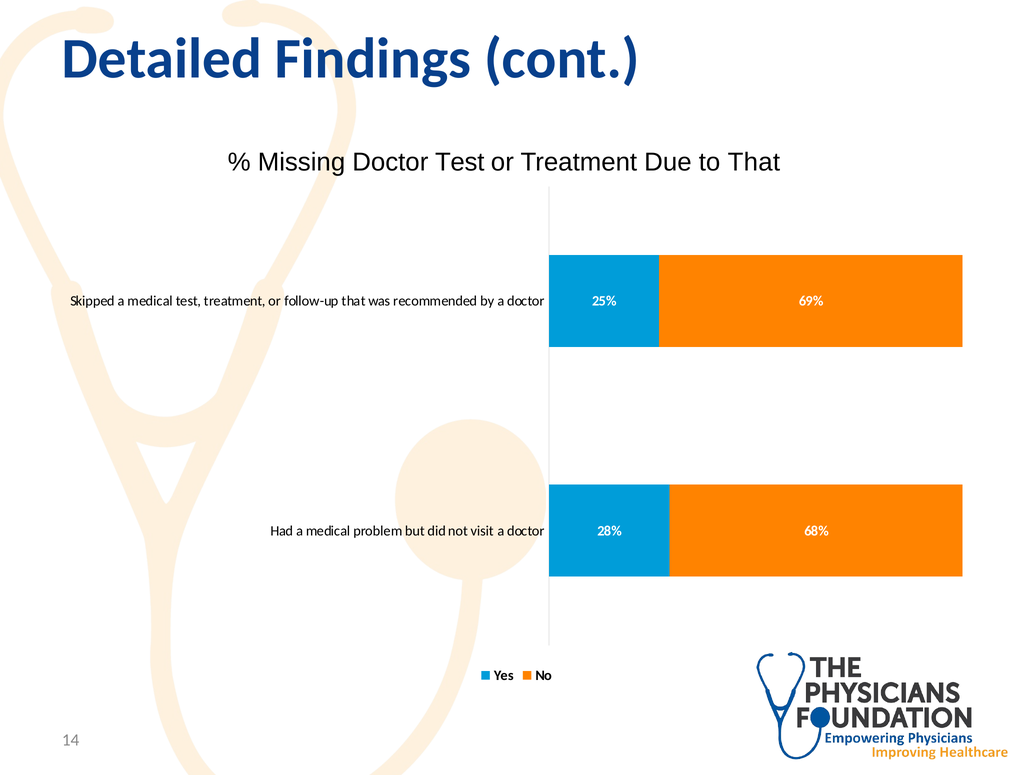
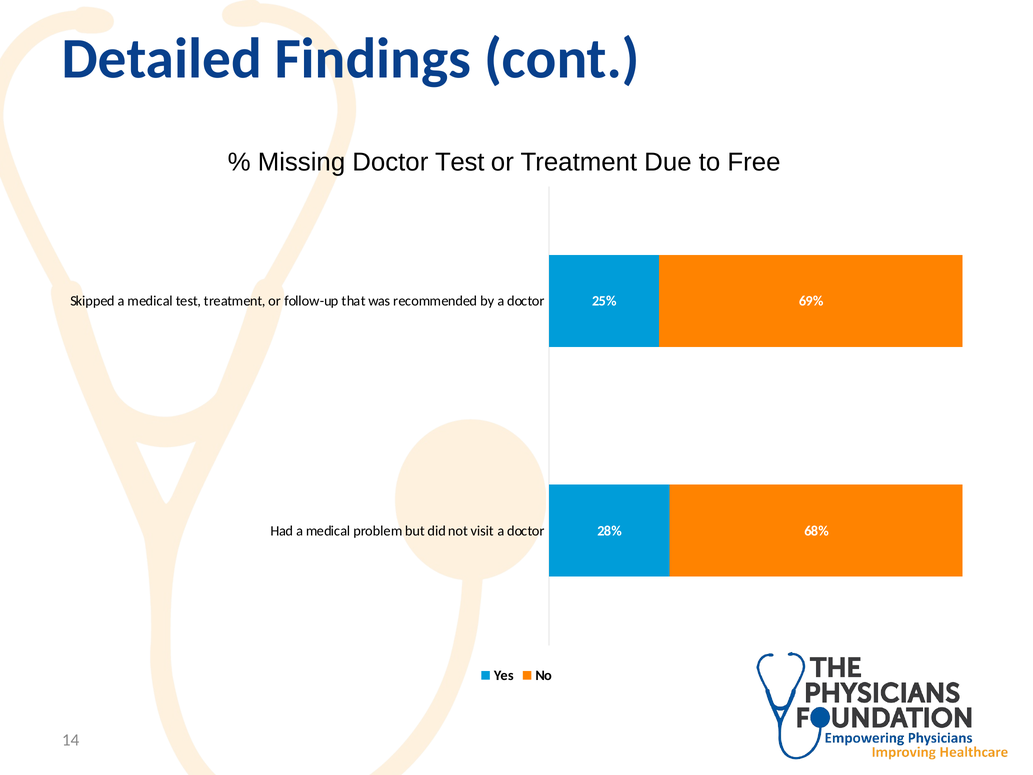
to That: That -> Free
